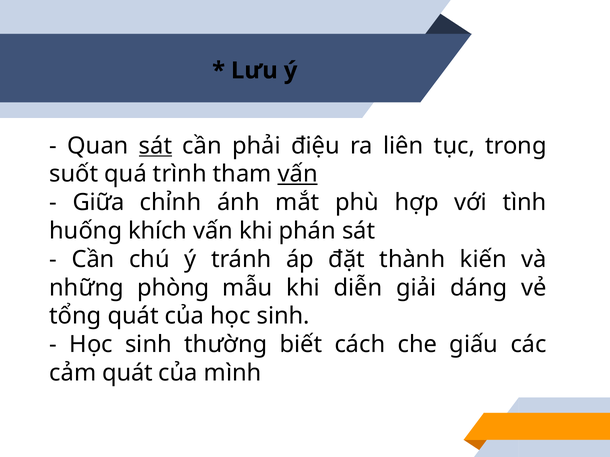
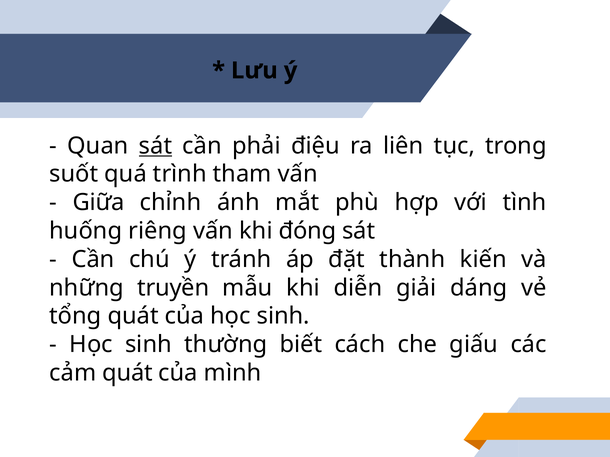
vấn at (298, 174) underline: present -> none
khích: khích -> riêng
phán: phán -> đóng
phòng: phòng -> truyền
